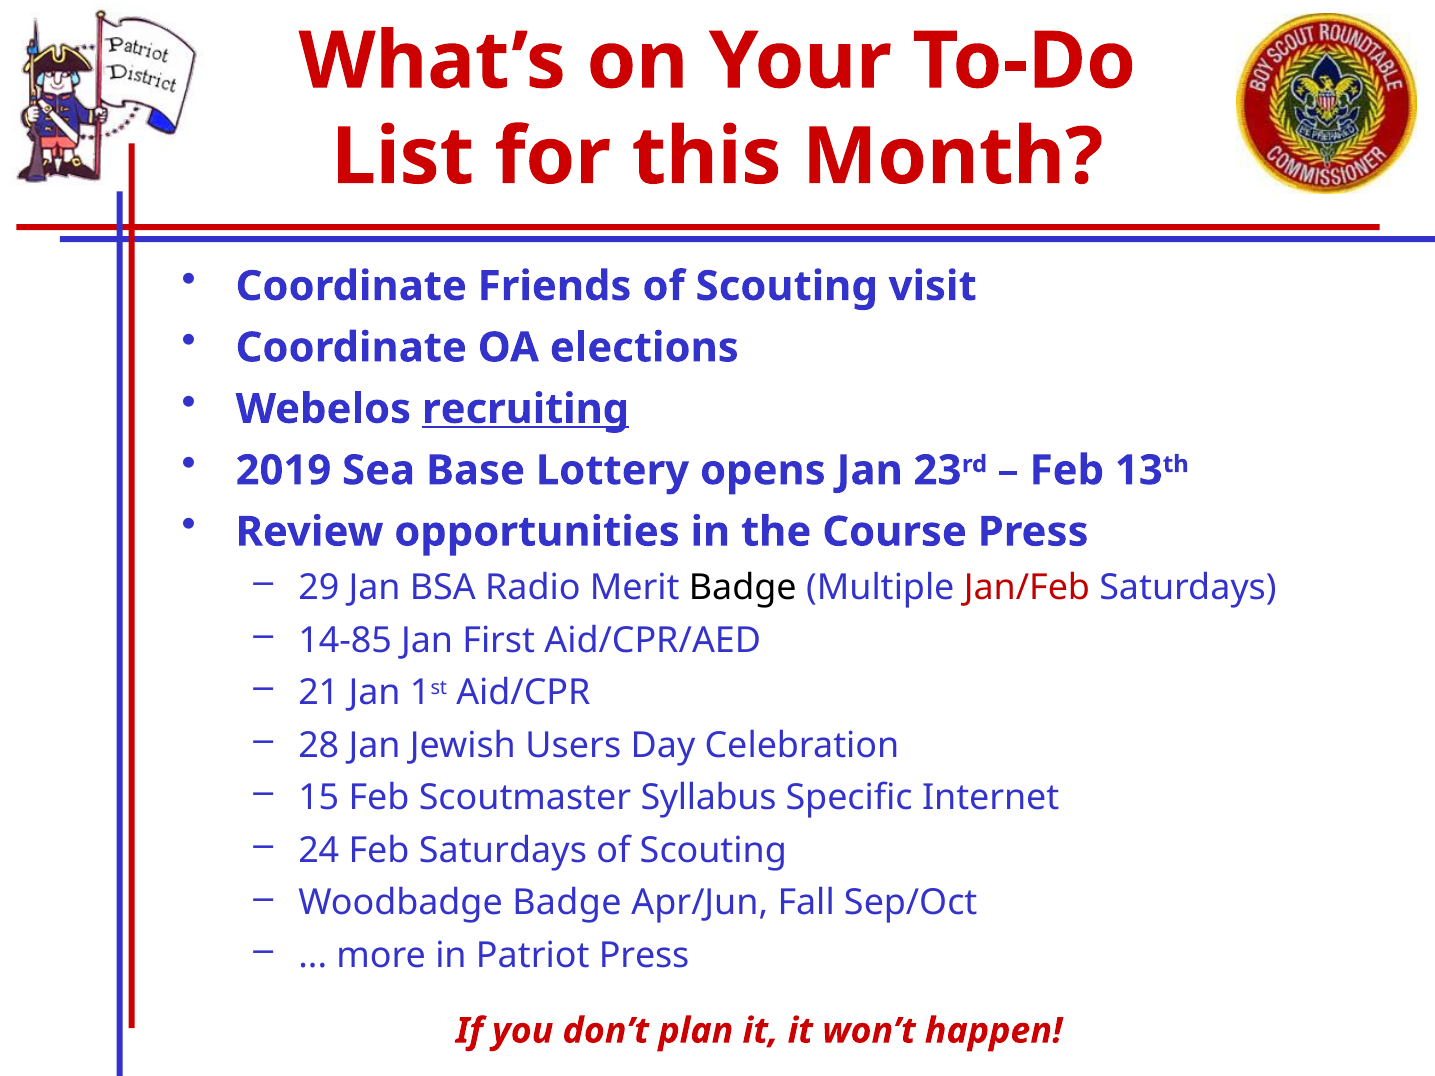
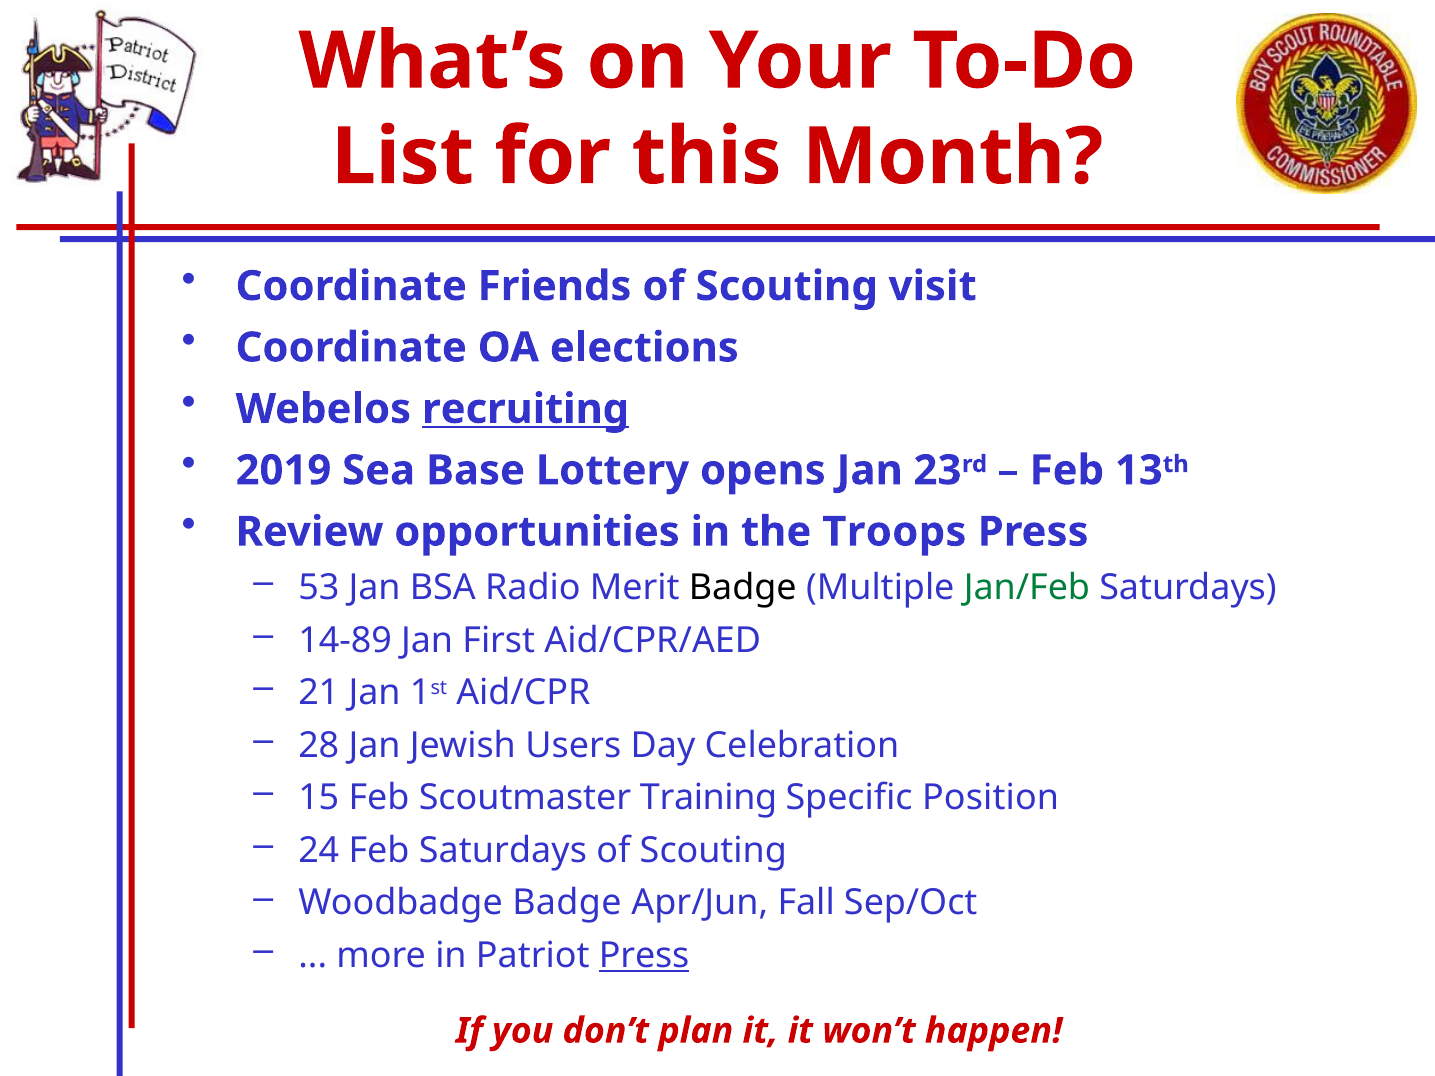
Course: Course -> Troops
29: 29 -> 53
Jan/Feb colour: red -> green
14-85: 14-85 -> 14-89
Syllabus: Syllabus -> Training
Internet: Internet -> Position
Press at (644, 956) underline: none -> present
